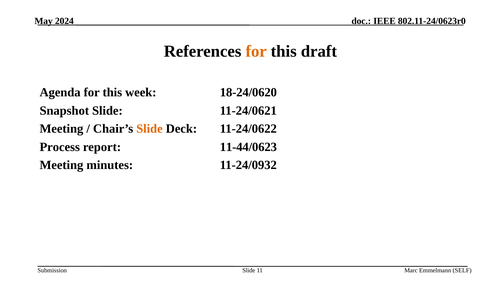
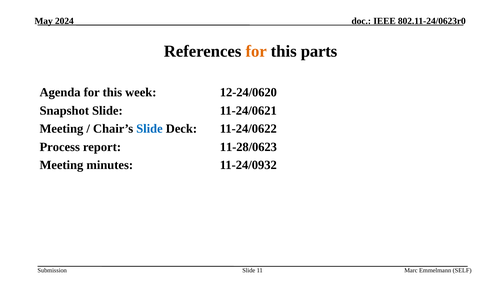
draft: draft -> parts
18-24/0620: 18-24/0620 -> 12-24/0620
Slide at (149, 129) colour: orange -> blue
11-44/0623: 11-44/0623 -> 11-28/0623
